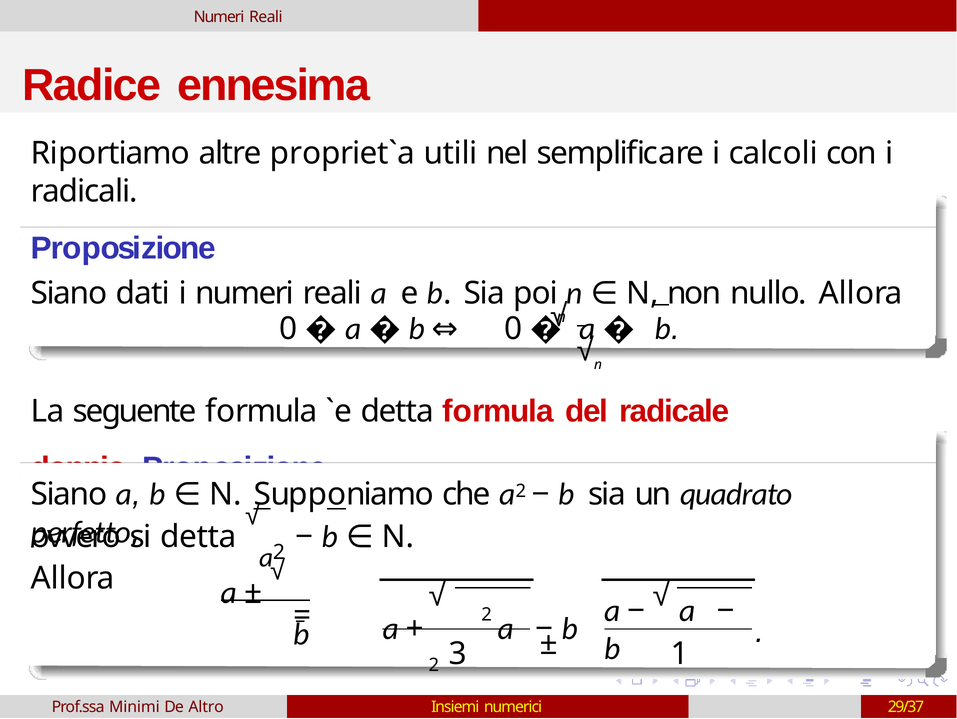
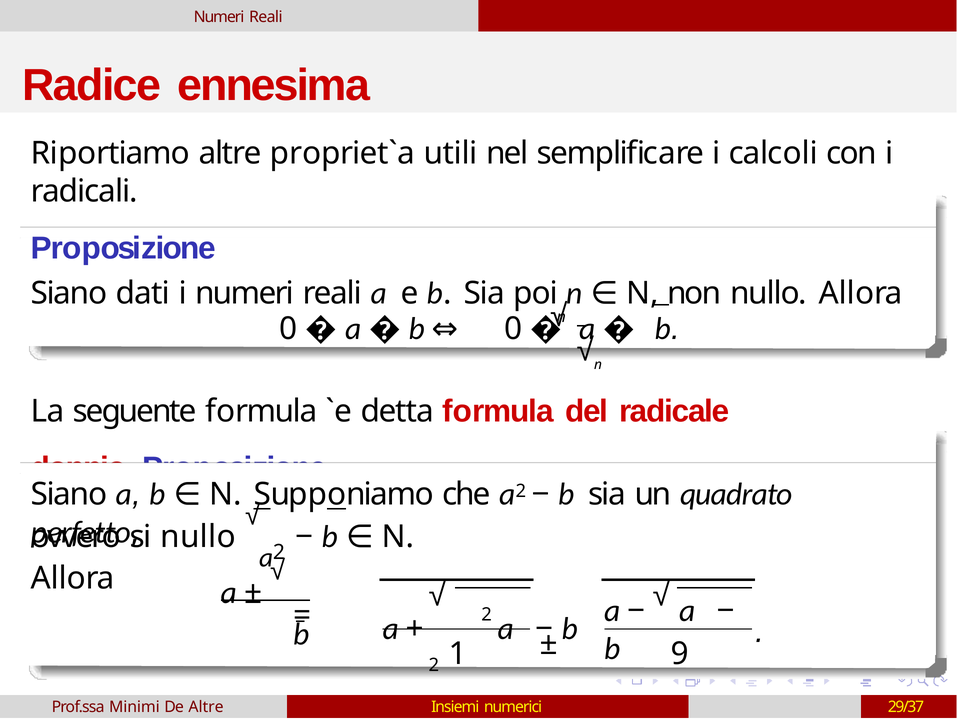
detta at (198, 537): detta -> nullo
1: 1 -> 9
3: 3 -> 1
De Altro: Altro -> Altre
